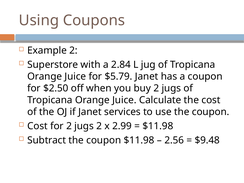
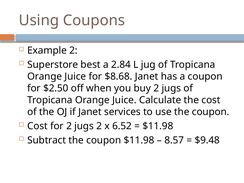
with: with -> best
$5.79: $5.79 -> $8.68
2.99: 2.99 -> 6.52
2.56: 2.56 -> 8.57
